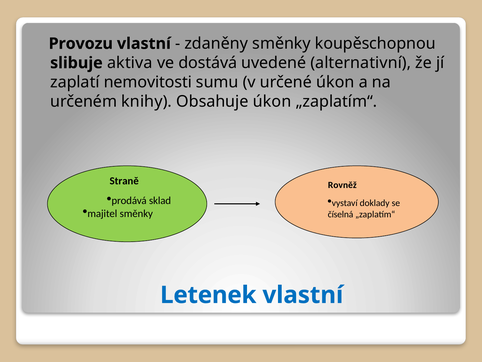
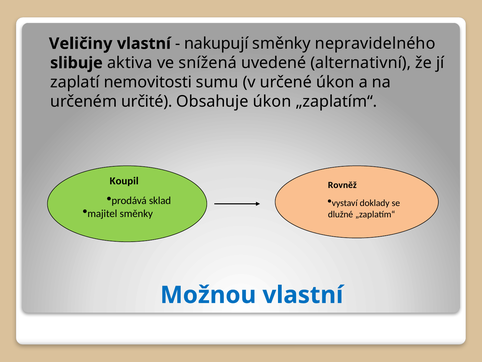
Provozu: Provozu -> Veličiny
zdaněny: zdaněny -> nakupují
koupěschopnou: koupěschopnou -> nepravidelného
dostává: dostává -> snížená
knihy: knihy -> určité
Straně: Straně -> Koupil
číselná: číselná -> dlužné
Letenek: Letenek -> Možnou
